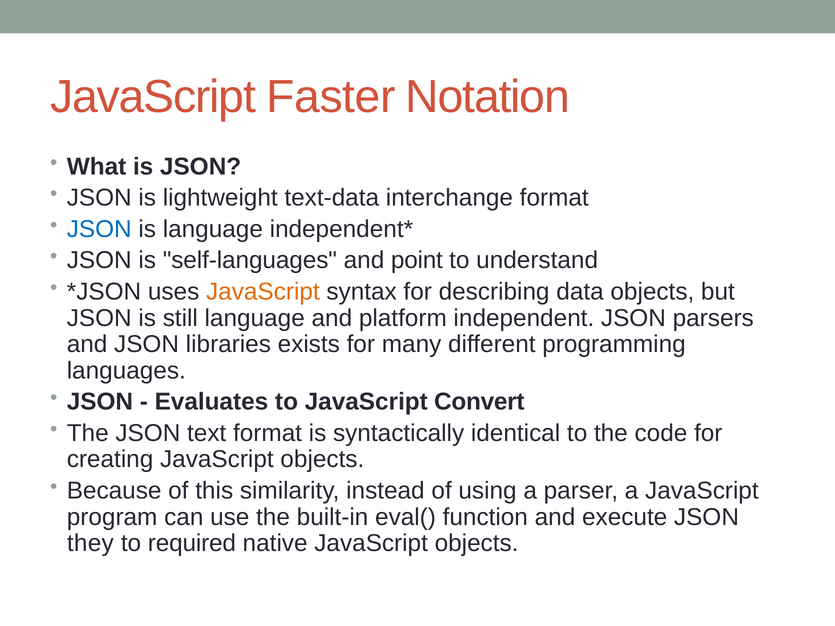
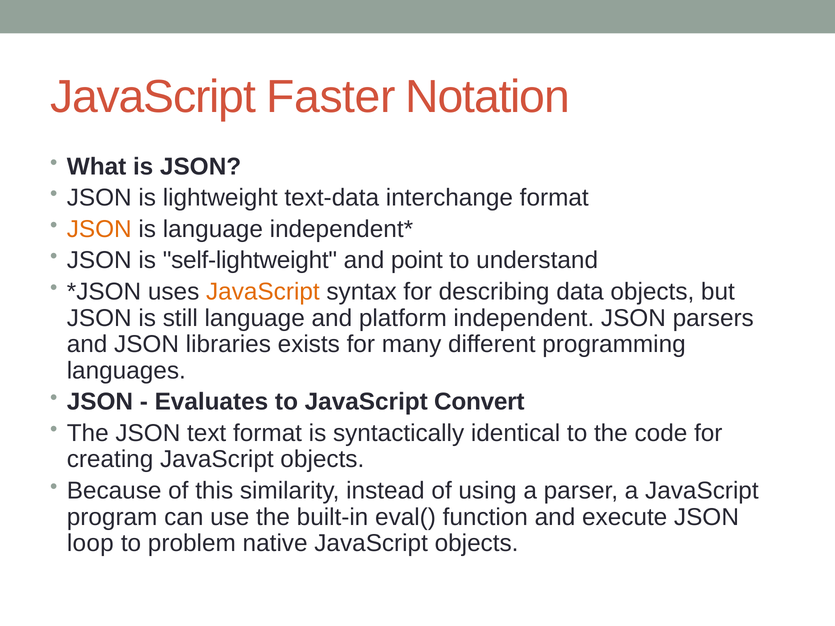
JSON at (99, 229) colour: blue -> orange
self-languages: self-languages -> self-lightweight
they: they -> loop
required: required -> problem
